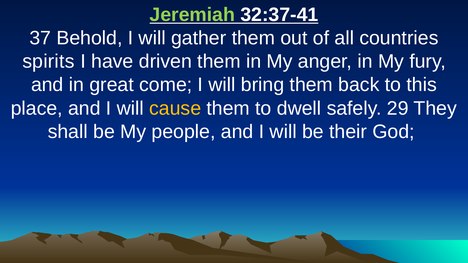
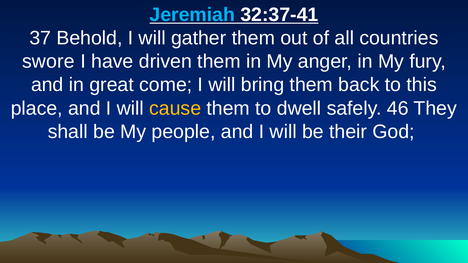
Jeremiah colour: light green -> light blue
spirits: spirits -> swore
29: 29 -> 46
